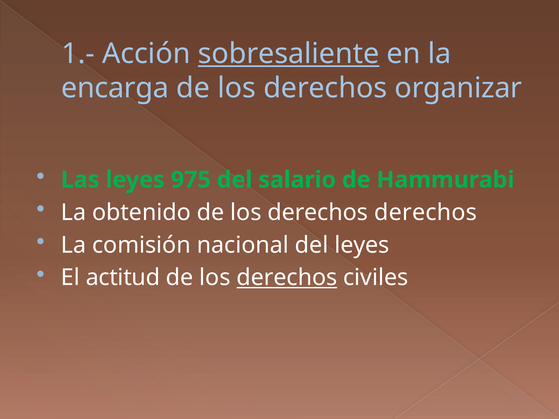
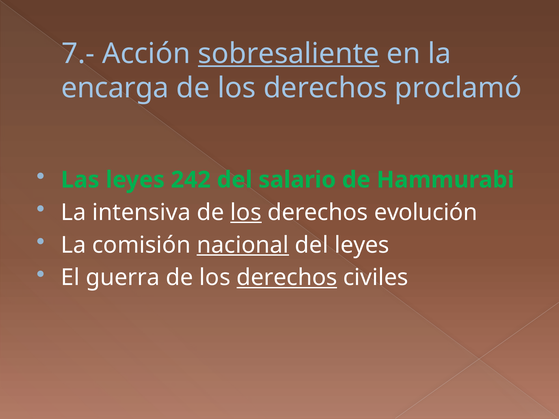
1.-: 1.- -> 7.-
organizar: organizar -> proclamó
975: 975 -> 242
obtenido: obtenido -> intensiva
los at (246, 213) underline: none -> present
derechos derechos: derechos -> evolución
nacional underline: none -> present
actitud: actitud -> guerra
